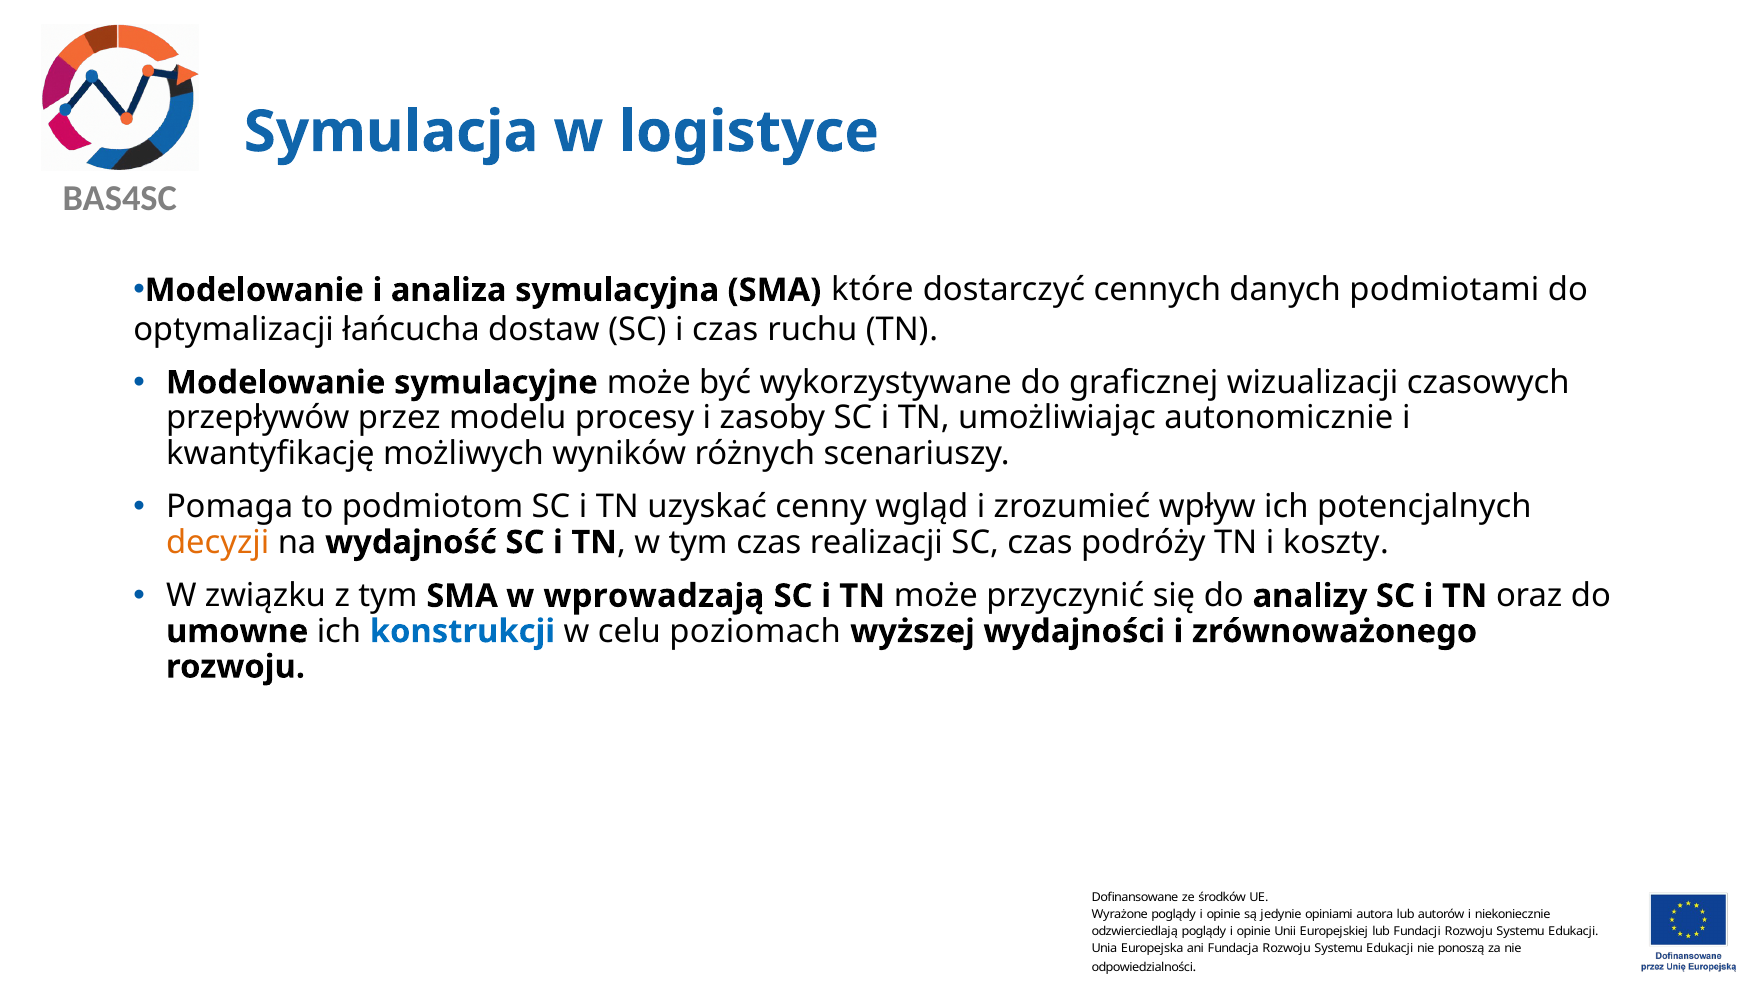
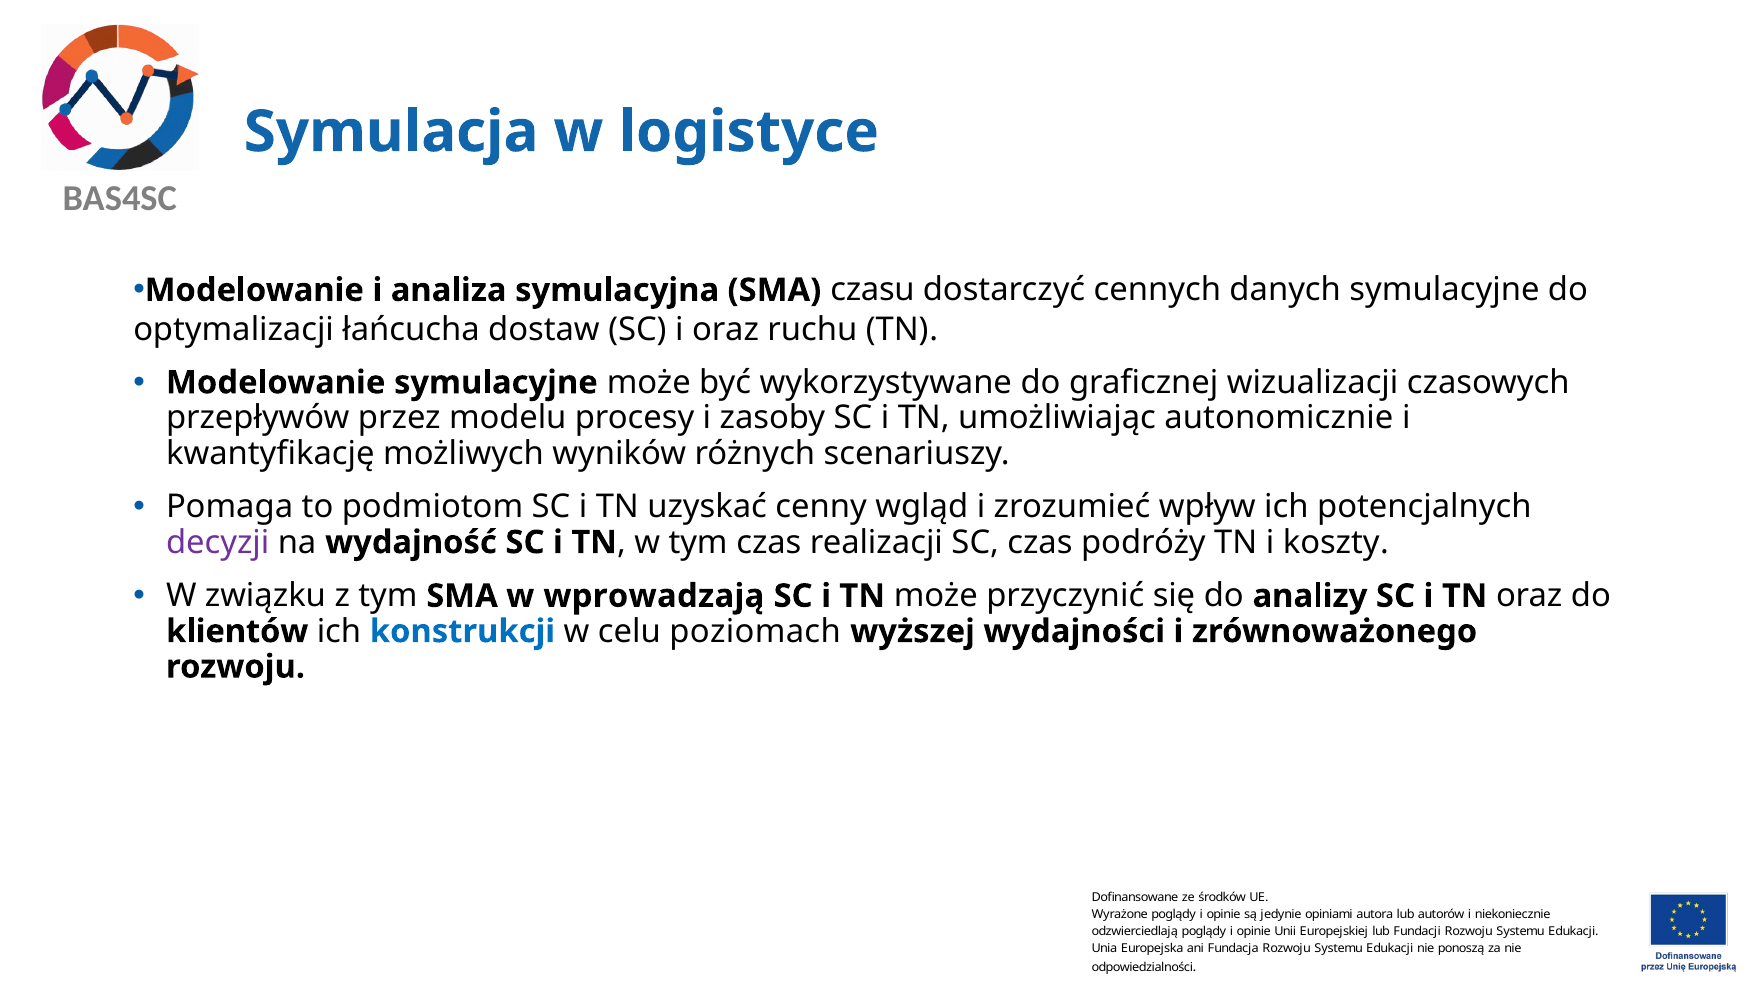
które: które -> czasu
danych podmiotami: podmiotami -> symulacyjne
i czas: czas -> oraz
decyzji colour: orange -> purple
umowne: umowne -> klientów
